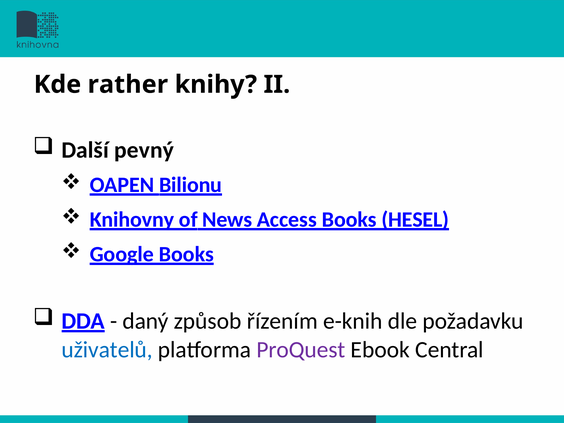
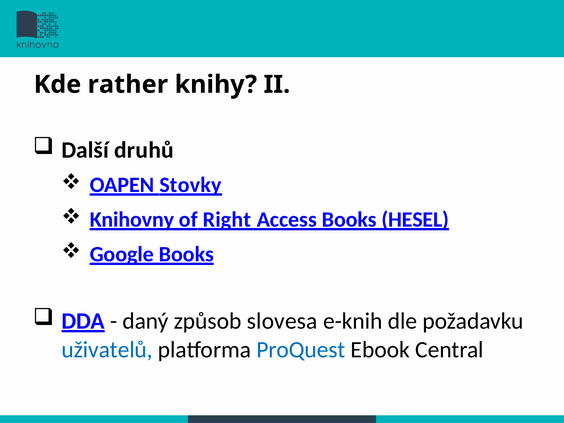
pevný: pevný -> druhů
Bilionu: Bilionu -> Stovky
News: News -> Right
řízením: řízením -> slovesa
ProQuest colour: purple -> blue
